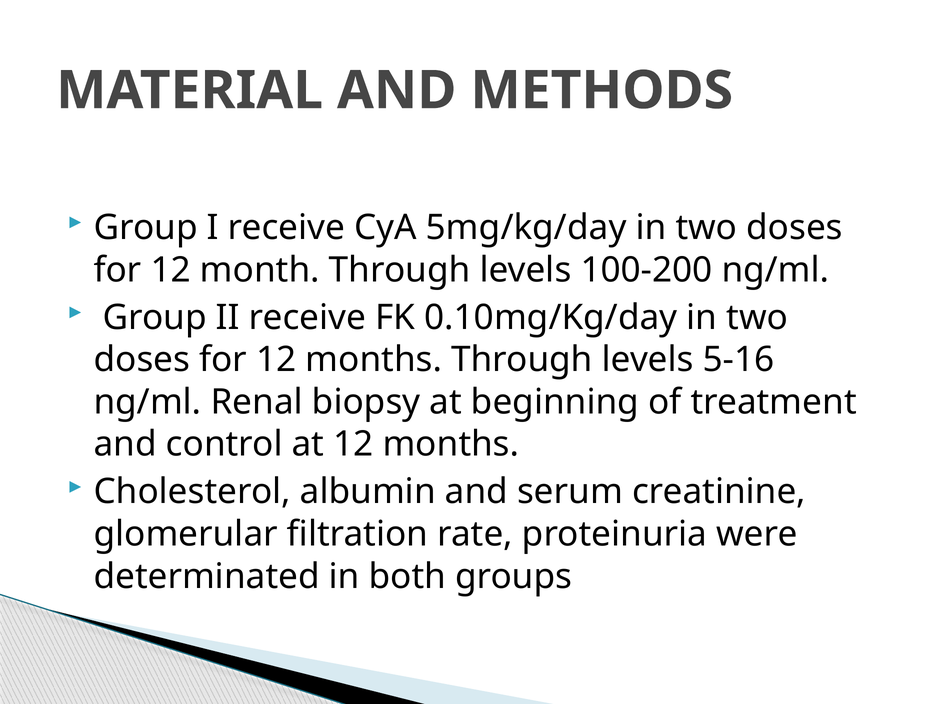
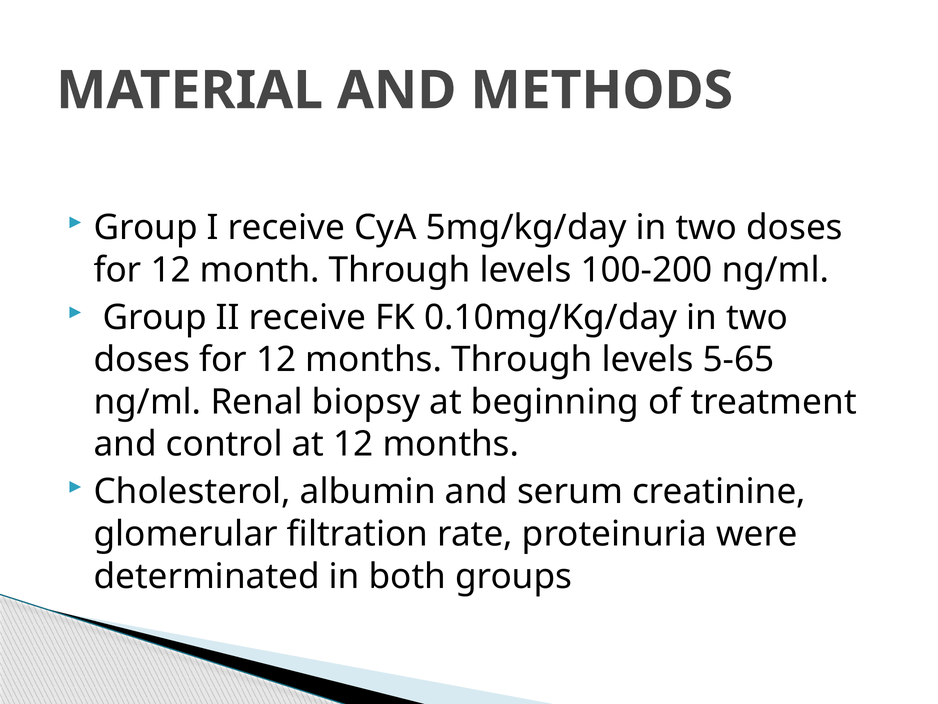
5-16: 5-16 -> 5-65
